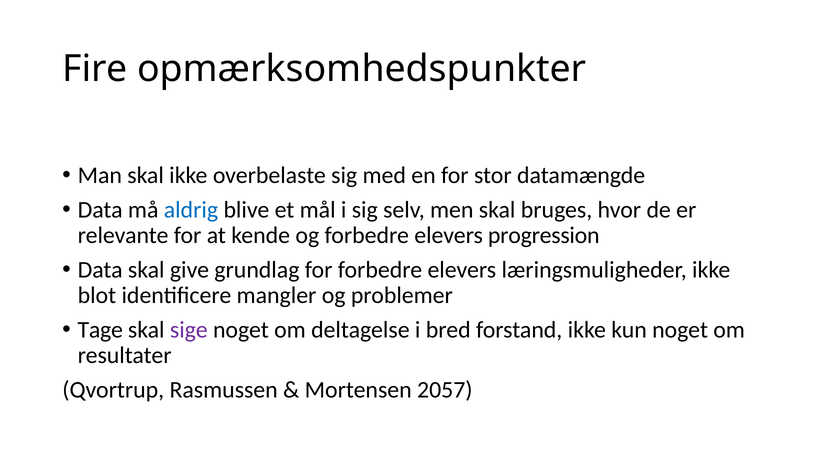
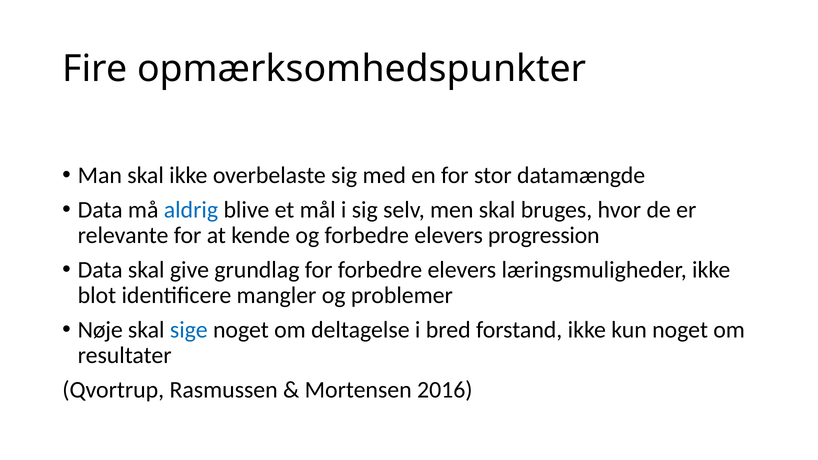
Tage: Tage -> Nøje
sige colour: purple -> blue
2057: 2057 -> 2016
